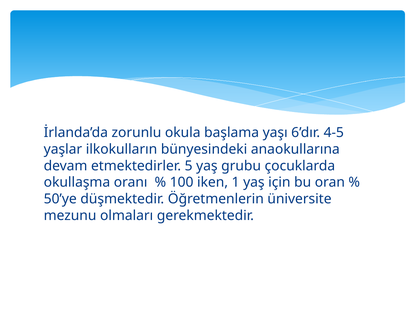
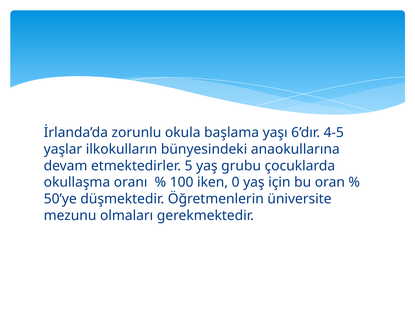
1: 1 -> 0
